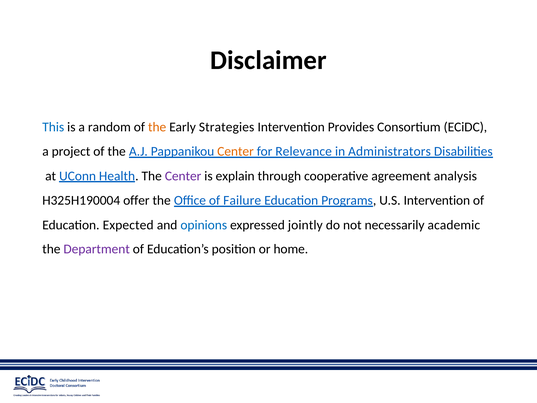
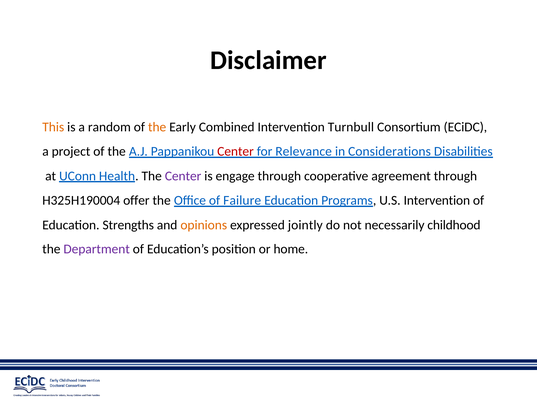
This colour: blue -> orange
Strategies: Strategies -> Combined
Provides: Provides -> Turnbull
Center at (236, 151) colour: orange -> red
Administrators: Administrators -> Considerations
explain: explain -> engage
agreement analysis: analysis -> through
Expected: Expected -> Strengths
opinions colour: blue -> orange
academic: academic -> childhood
